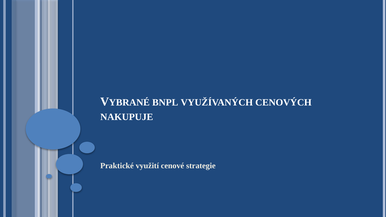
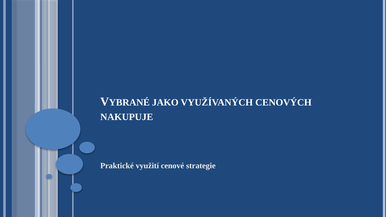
BNPL: BNPL -> JAKO
